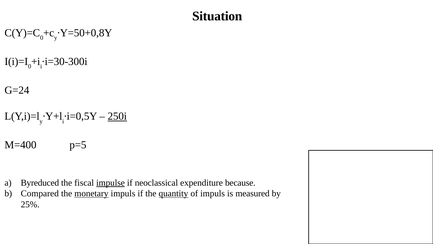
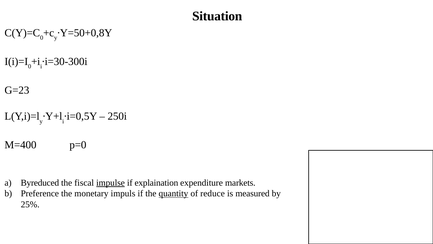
G=24: G=24 -> G=23
250i underline: present -> none
p=5: p=5 -> p=0
neoclassical: neoclassical -> explaination
because: because -> markets
Compared: Compared -> Preference
monetary underline: present -> none
of impuls: impuls -> reduce
